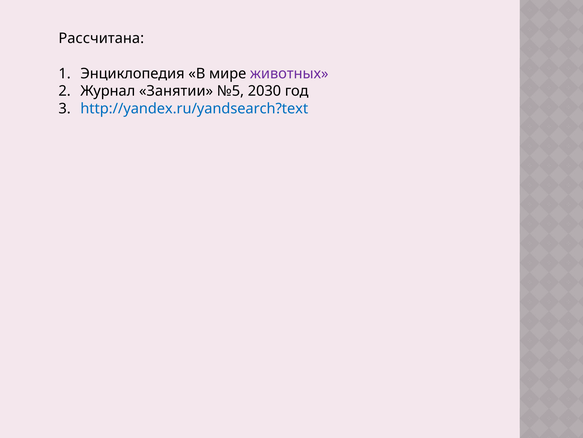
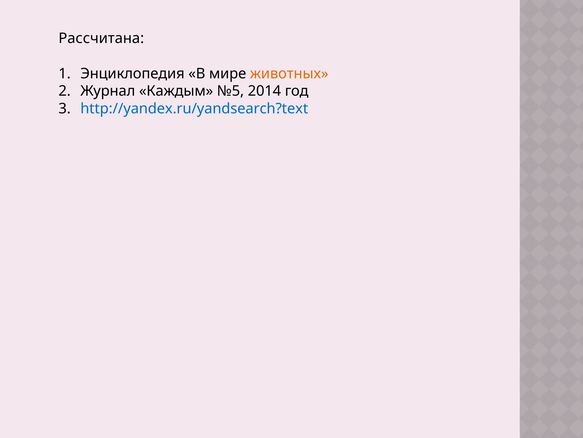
животных colour: purple -> orange
Занятии: Занятии -> Каждым
2030: 2030 -> 2014
